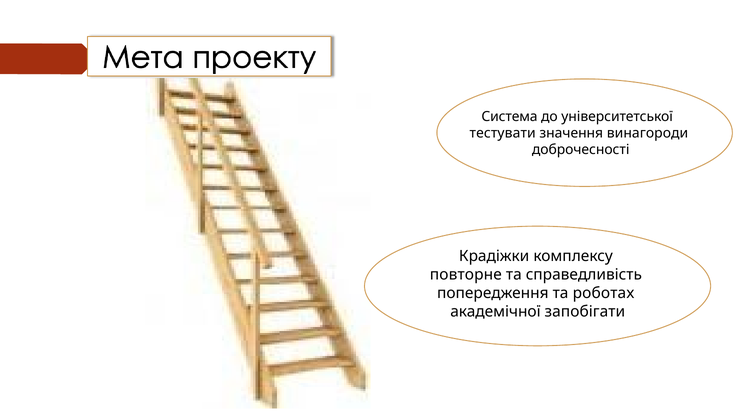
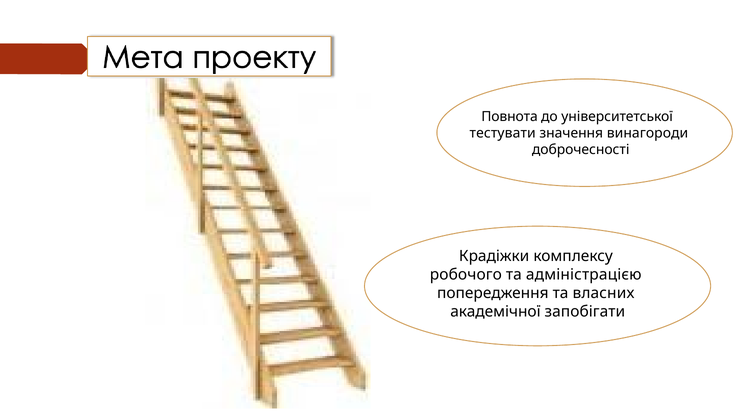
Система: Система -> Повнота
повторне: повторне -> робочого
справедливість: справедливість -> адміністрацією
роботах: роботах -> власних
